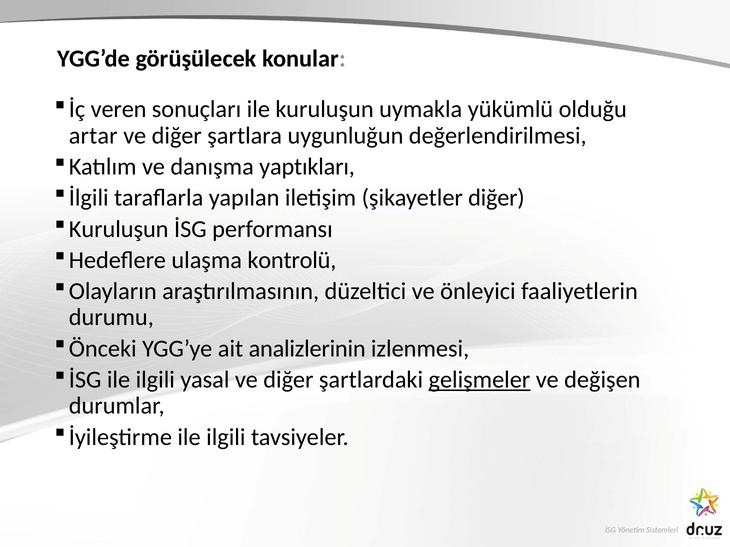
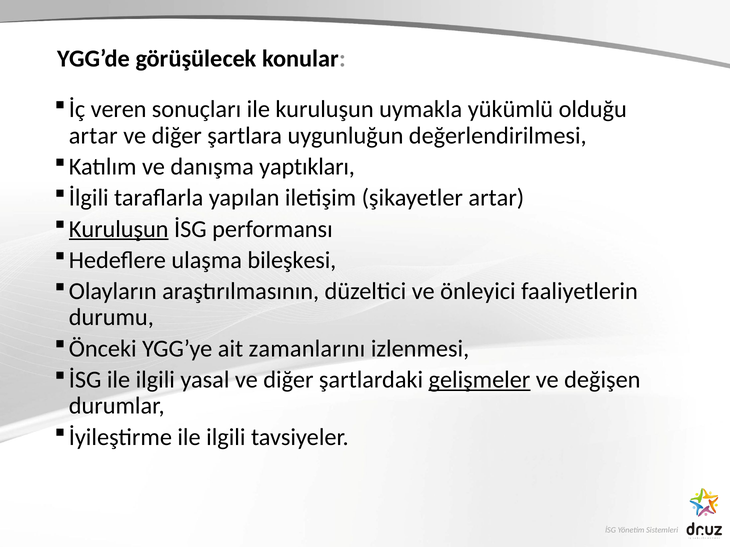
şikayetler diğer: diğer -> artar
Kuruluşun at (119, 229) underline: none -> present
kontrolü: kontrolü -> bileşkesi
analizlerinin: analizlerinin -> zamanlarını
